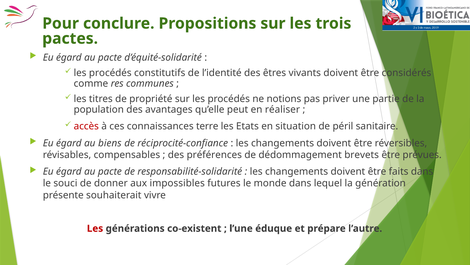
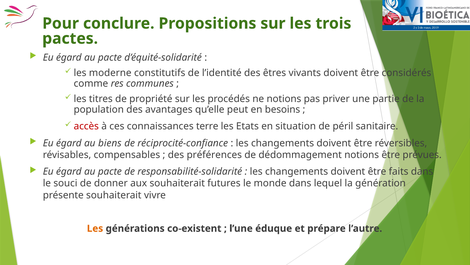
procédés at (110, 73): procédés -> moderne
réaliser: réaliser -> besoins
dédommagement brevets: brevets -> notions
aux impossibles: impossibles -> souhaiterait
Les at (95, 228) colour: red -> orange
